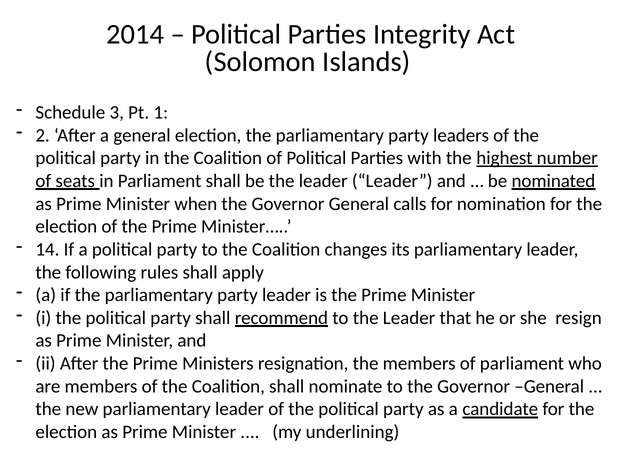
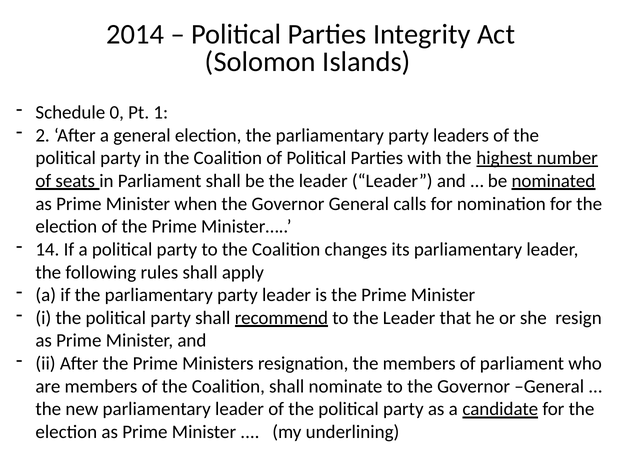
3: 3 -> 0
